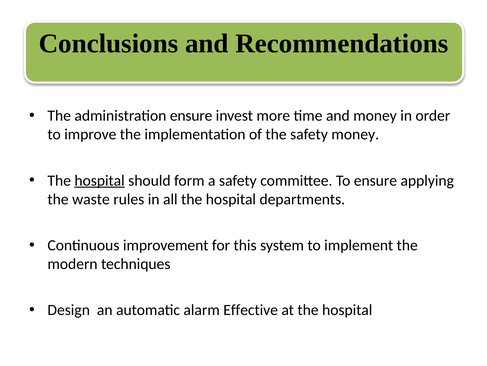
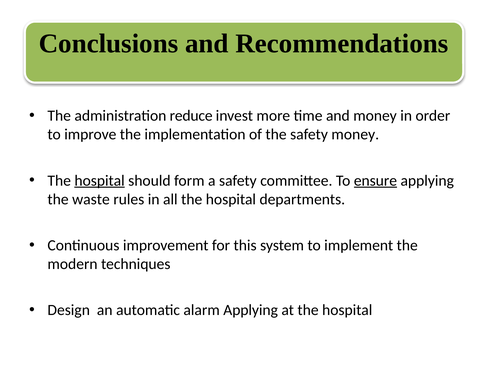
administration ensure: ensure -> reduce
ensure at (375, 180) underline: none -> present
alarm Effective: Effective -> Applying
